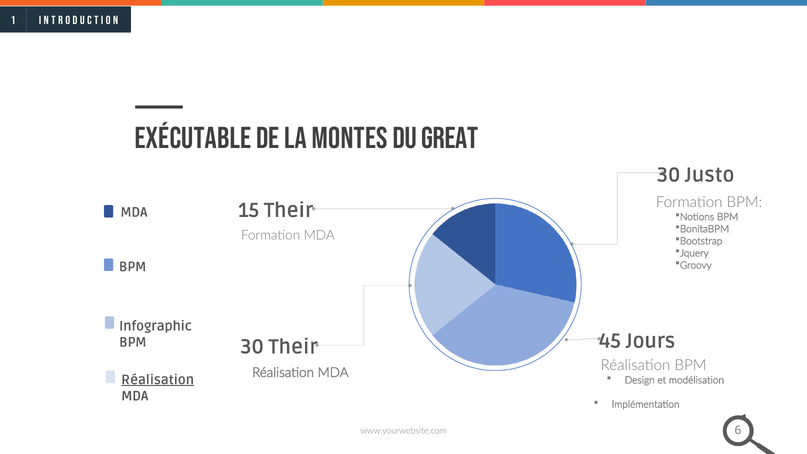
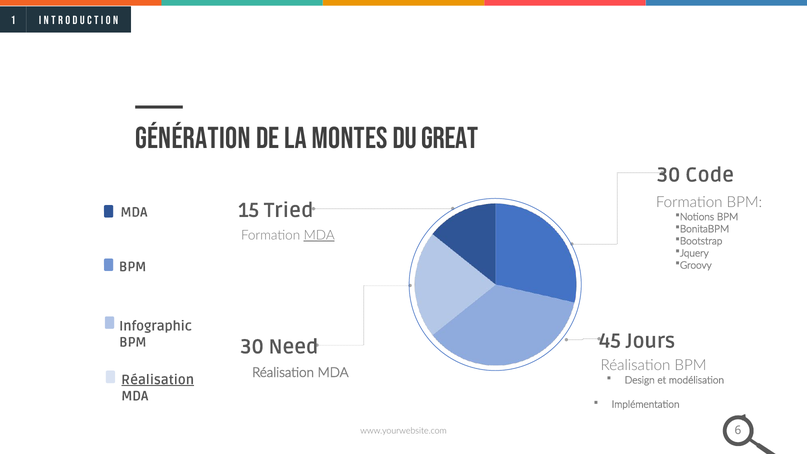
Exécutable: Exécutable -> Génération
Justo: Justo -> Code
15 Their: Their -> Tried
MDA at (319, 235) underline: none -> present
30 Their: Their -> Need
